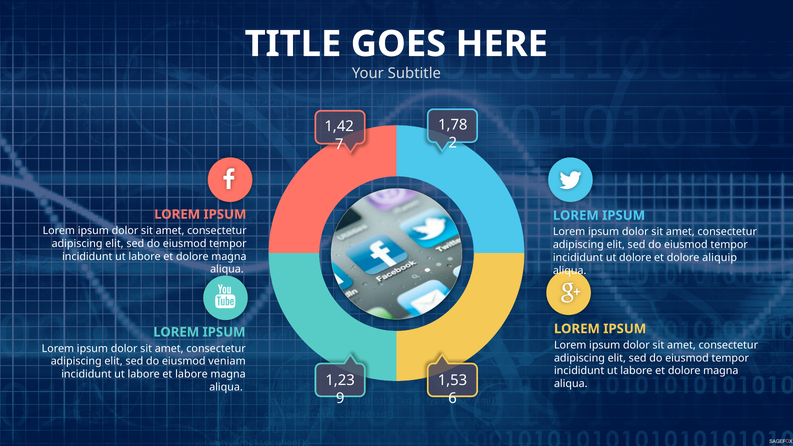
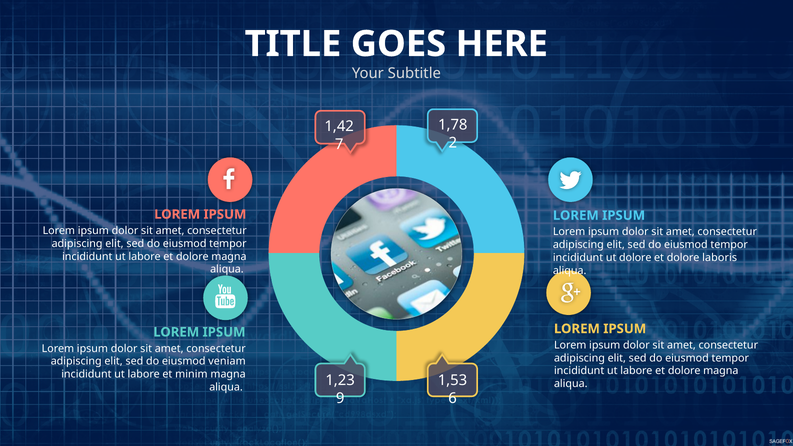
aliquip: aliquip -> laboris
et labore: labore -> minim
